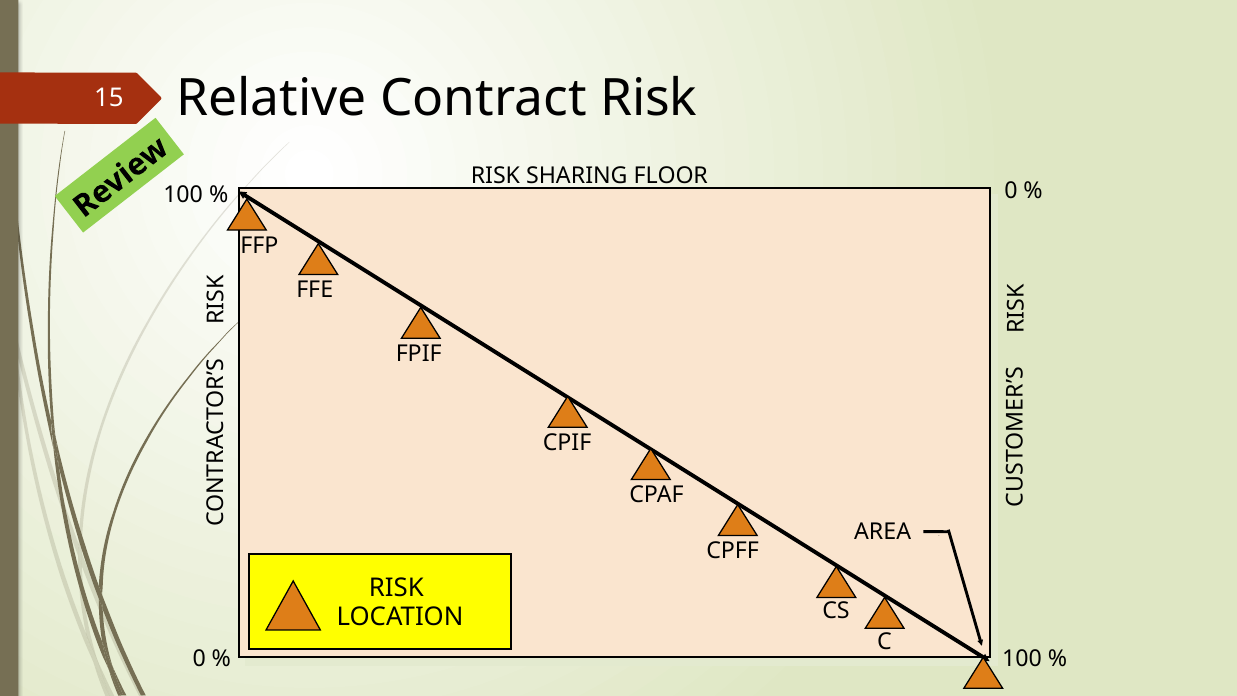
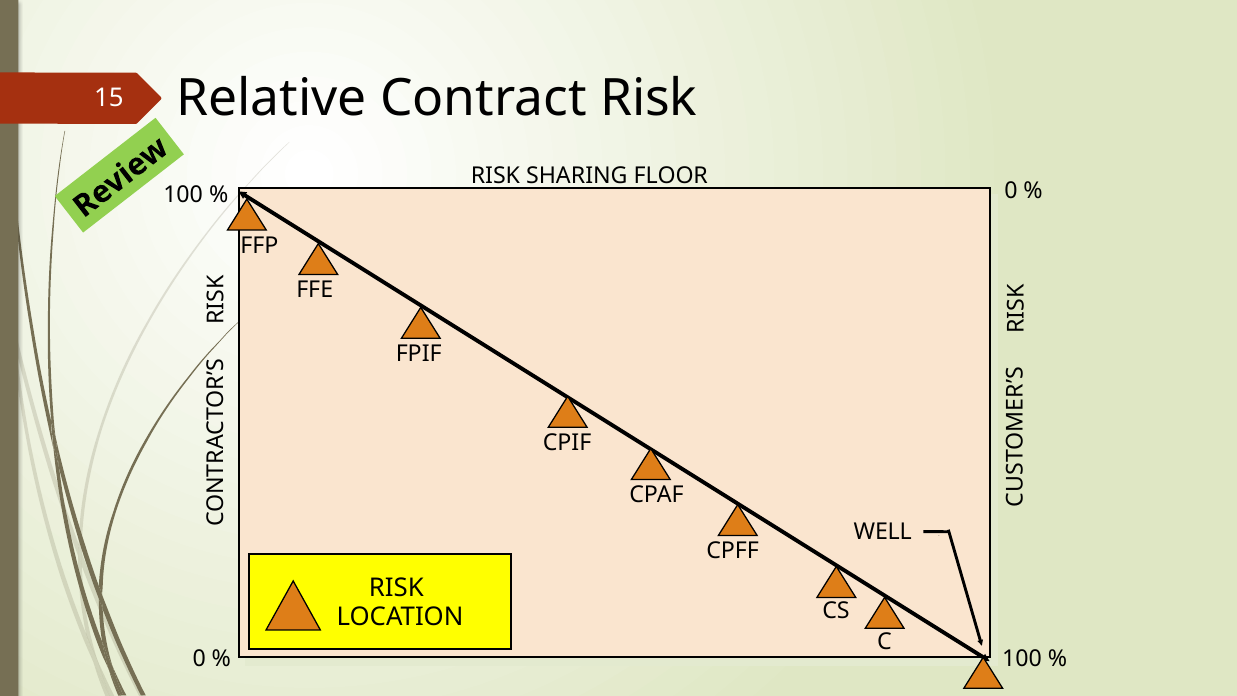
AREA: AREA -> WELL
